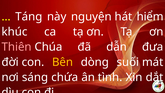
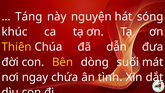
hiểm: hiểm -> sóng
Thiên colour: pink -> yellow
sáng: sáng -> ngay
